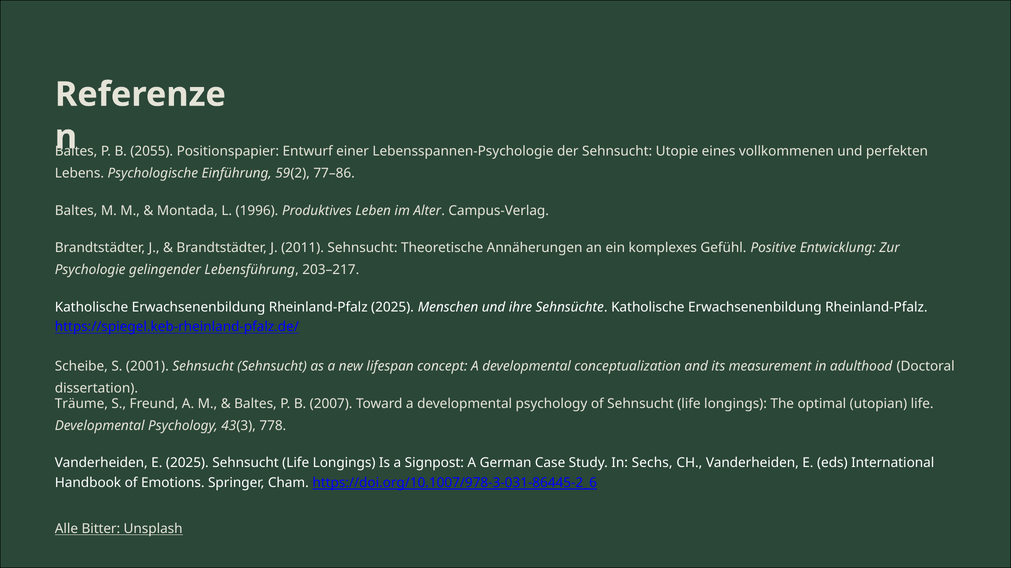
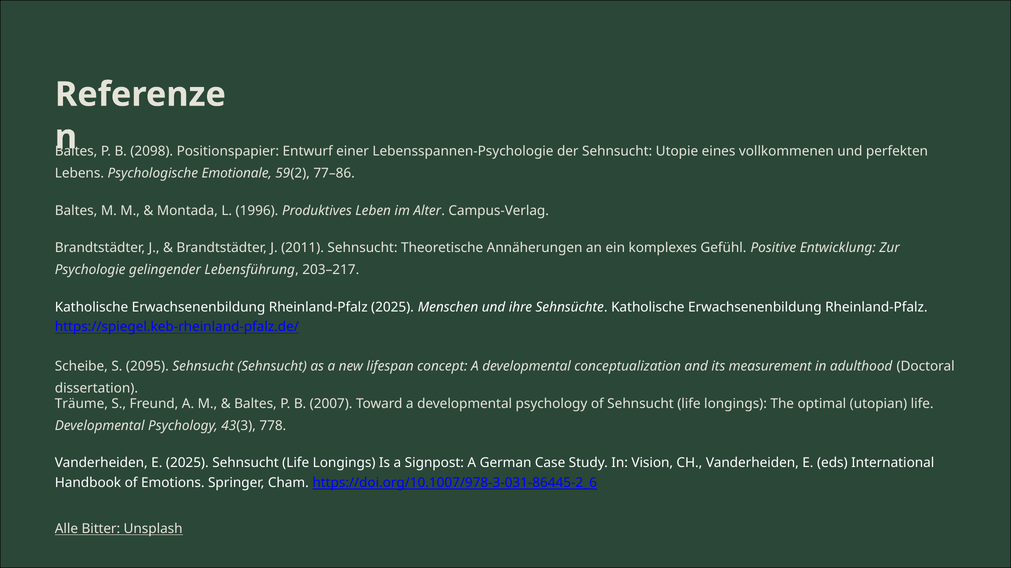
2055: 2055 -> 2098
Einführung: Einführung -> Emotionale
2001: 2001 -> 2095
Sechs: Sechs -> Vision
